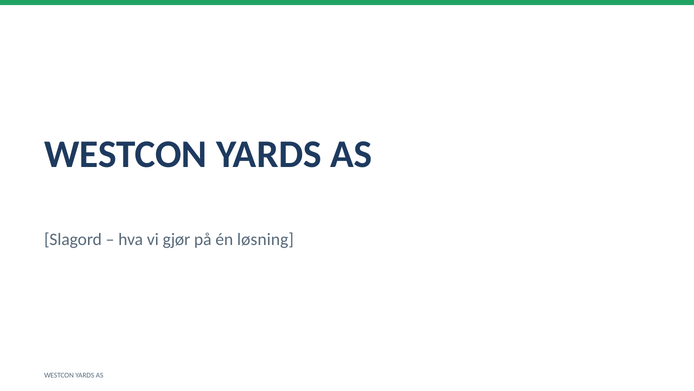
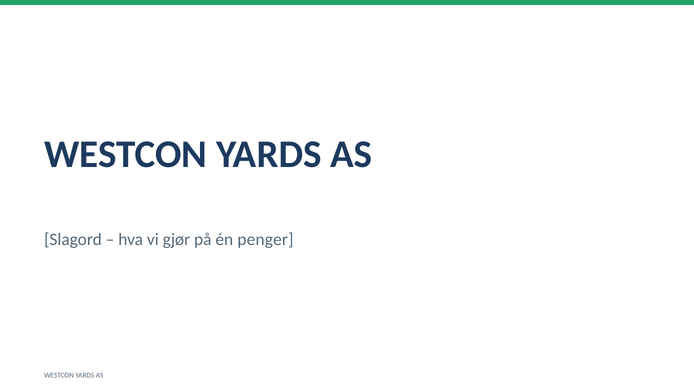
løsning: løsning -> penger
